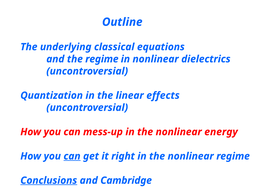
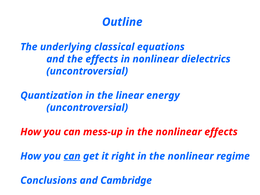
the regime: regime -> effects
effects: effects -> energy
nonlinear energy: energy -> effects
Conclusions underline: present -> none
